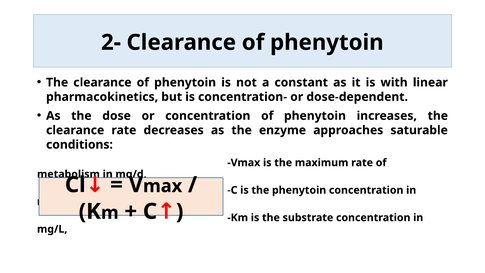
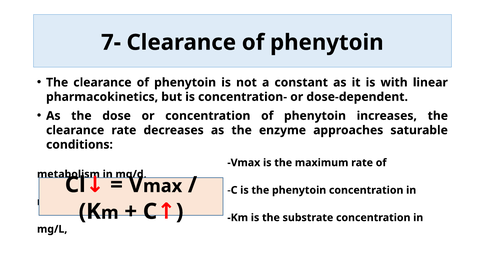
2-: 2- -> 7-
